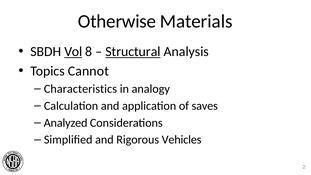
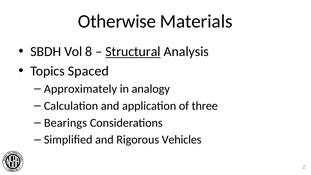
Vol underline: present -> none
Cannot: Cannot -> Spaced
Characteristics: Characteristics -> Approximately
saves: saves -> three
Analyzed: Analyzed -> Bearings
